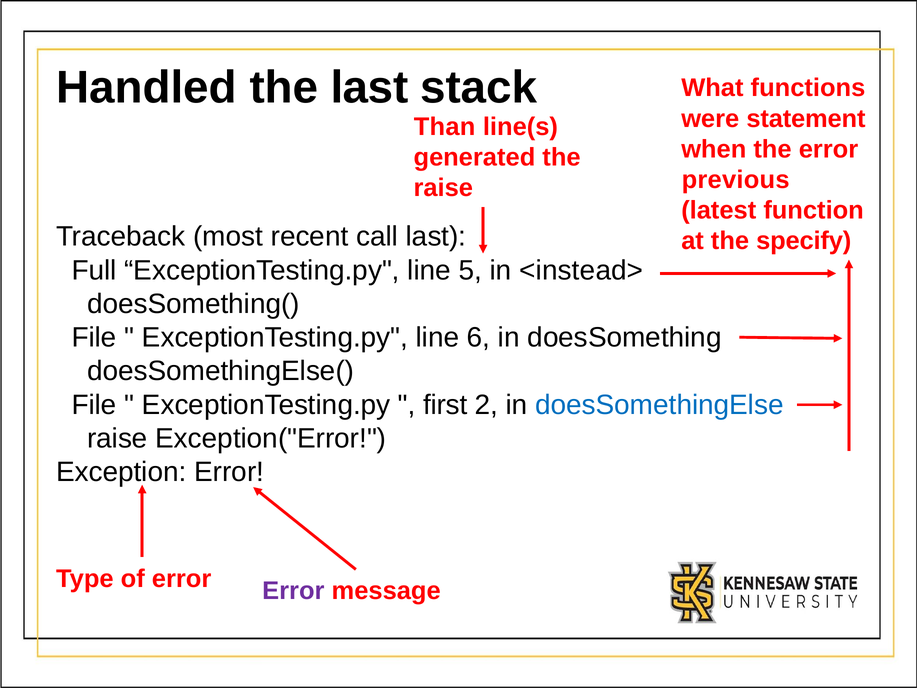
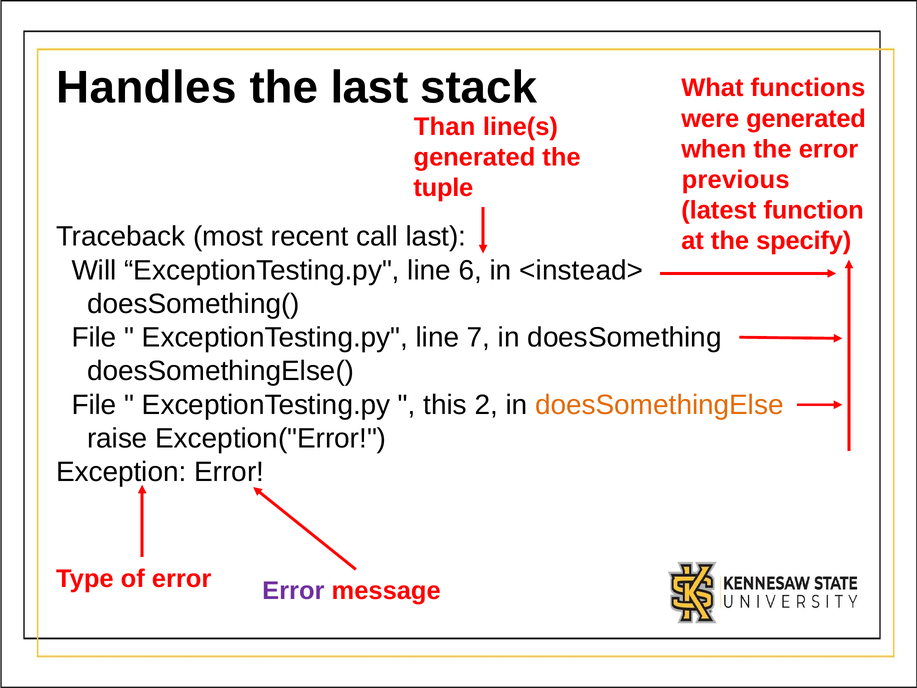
Handled: Handled -> Handles
were statement: statement -> generated
raise at (443, 188): raise -> tuple
Full: Full -> Will
5: 5 -> 6
6: 6 -> 7
first: first -> this
doesSomethingElse colour: blue -> orange
